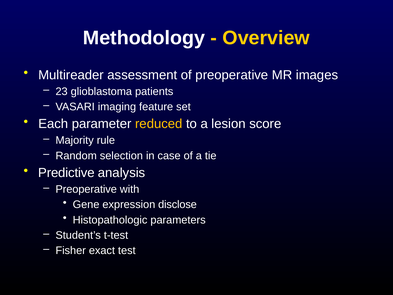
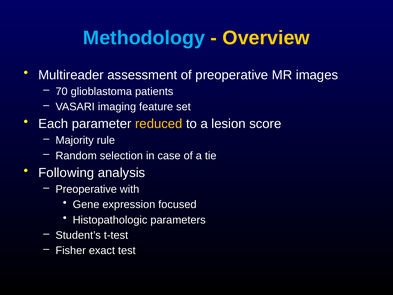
Methodology colour: white -> light blue
23: 23 -> 70
Predictive: Predictive -> Following
disclose: disclose -> focused
